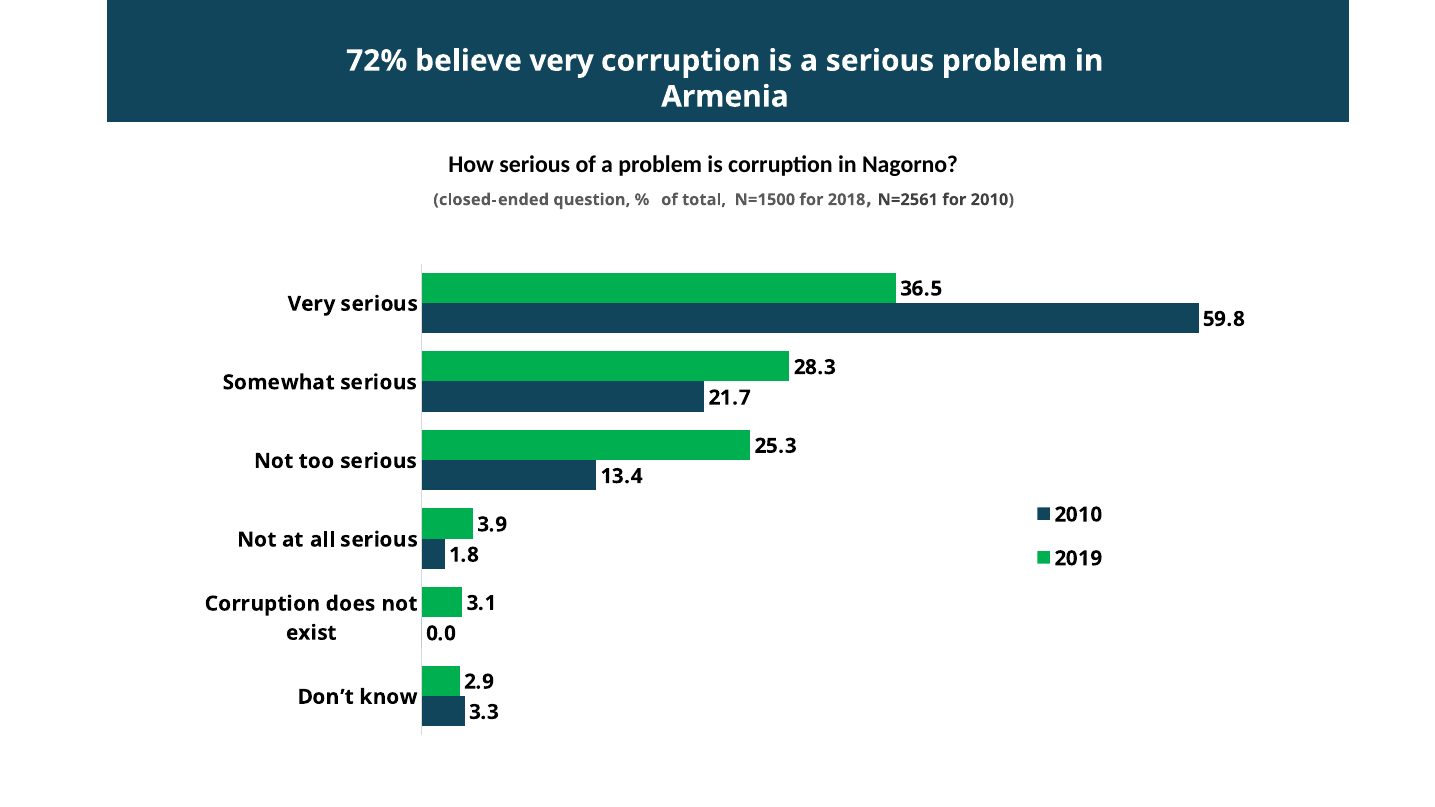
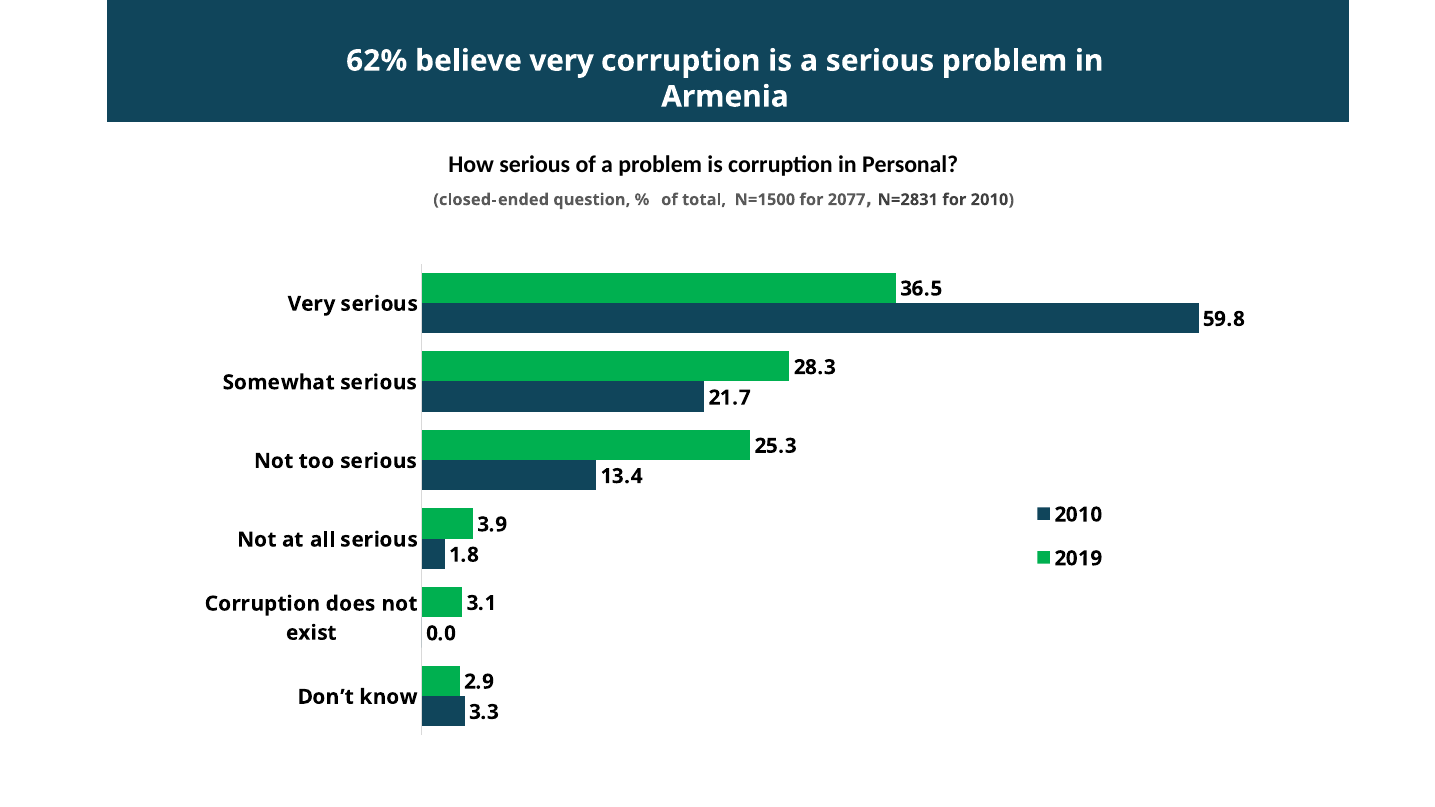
72%: 72% -> 62%
Nagorno: Nagorno -> Personal
2018: 2018 -> 2077
N=2561: N=2561 -> N=2831
